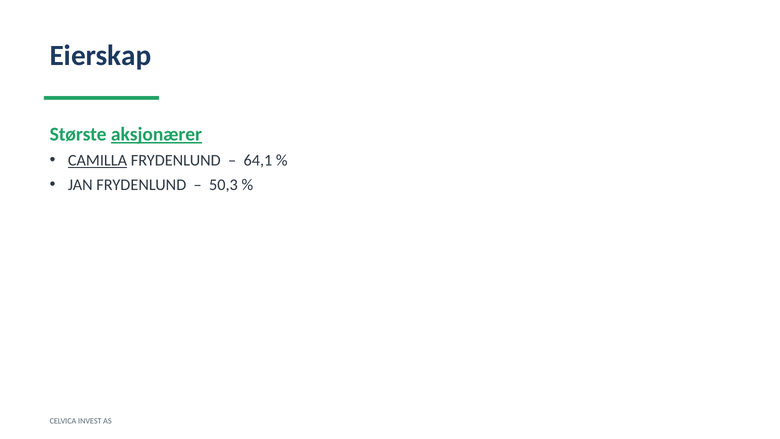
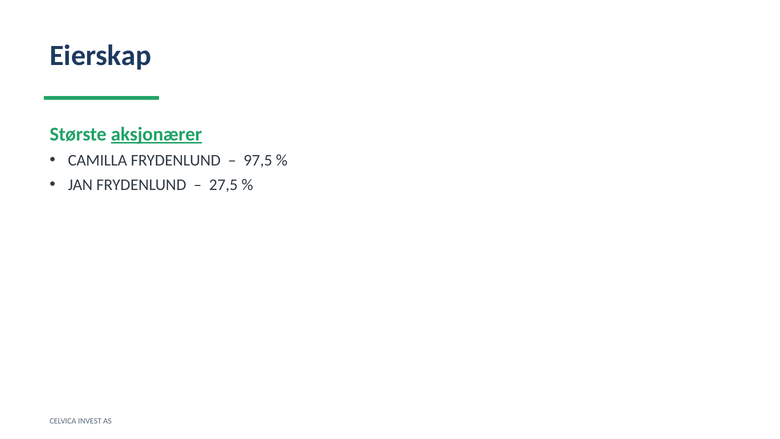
CAMILLA underline: present -> none
64,1: 64,1 -> 97,5
50,3: 50,3 -> 27,5
